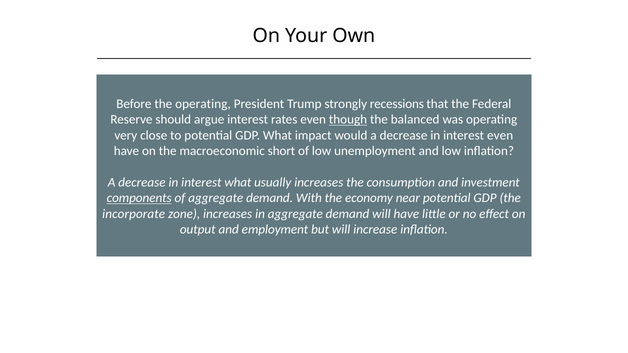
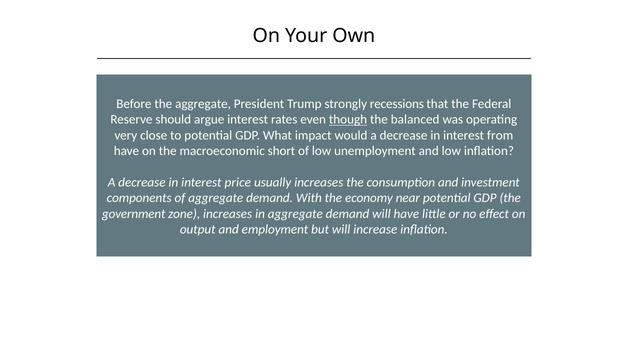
the operating: operating -> aggregate
interest even: even -> from
interest what: what -> price
components underline: present -> none
incorporate: incorporate -> government
